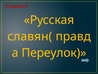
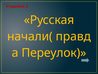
славян(: славян( -> начали(
